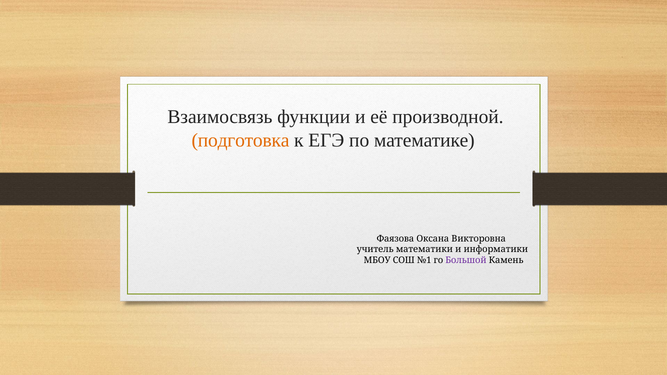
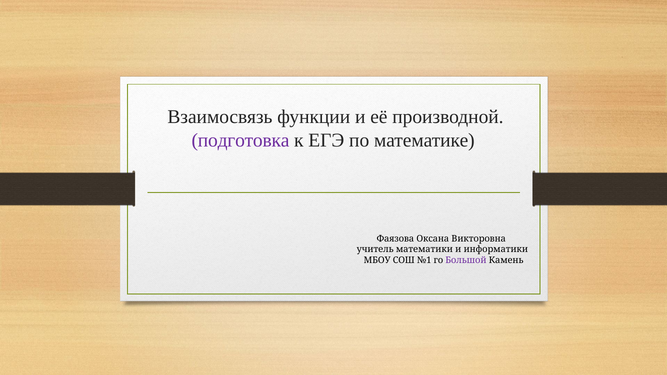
подготовка colour: orange -> purple
